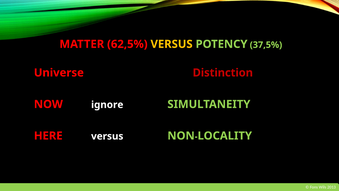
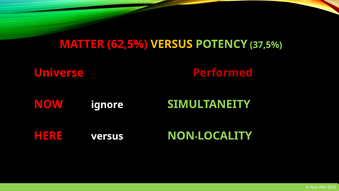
Distinction: Distinction -> Performed
